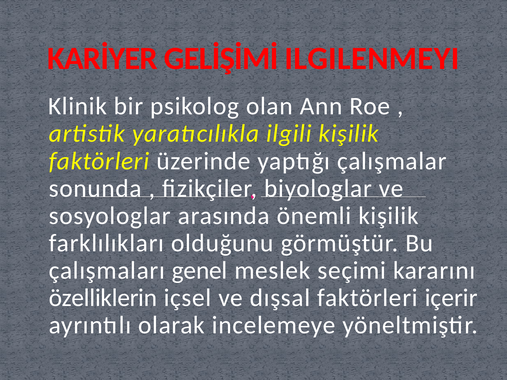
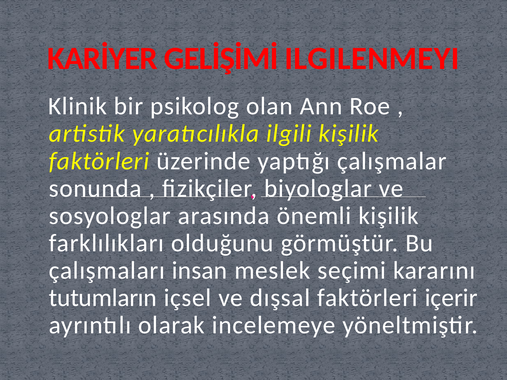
genel: genel -> insan
özelliklerin: özelliklerin -> tutumların
